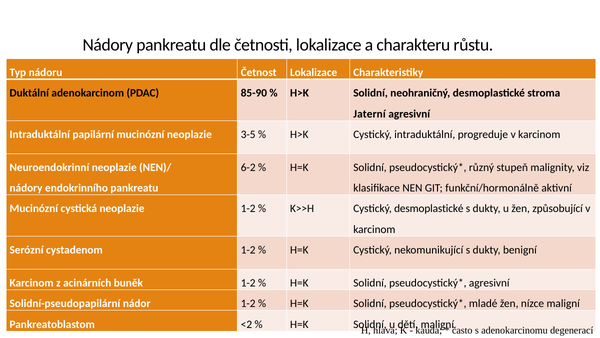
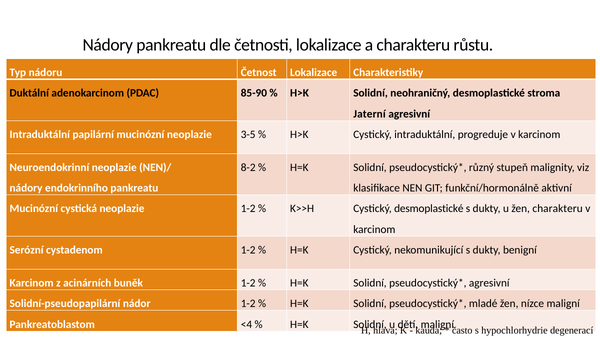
6-2: 6-2 -> 8-2
žen způsobující: způsobující -> charakteru
˂2: ˂2 -> ˂4
adenokarcinomu: adenokarcinomu -> hypochlorhydrie
